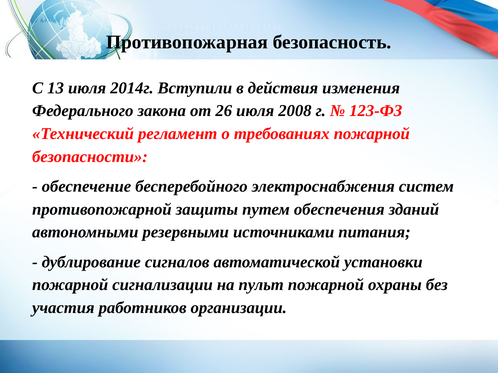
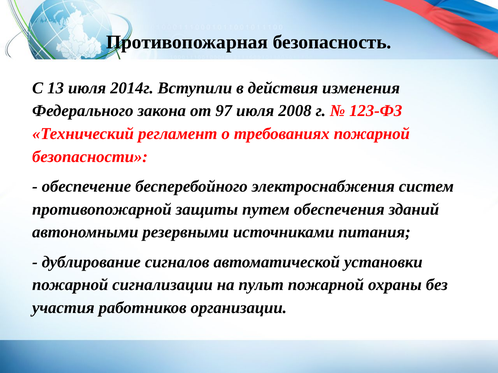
26: 26 -> 97
